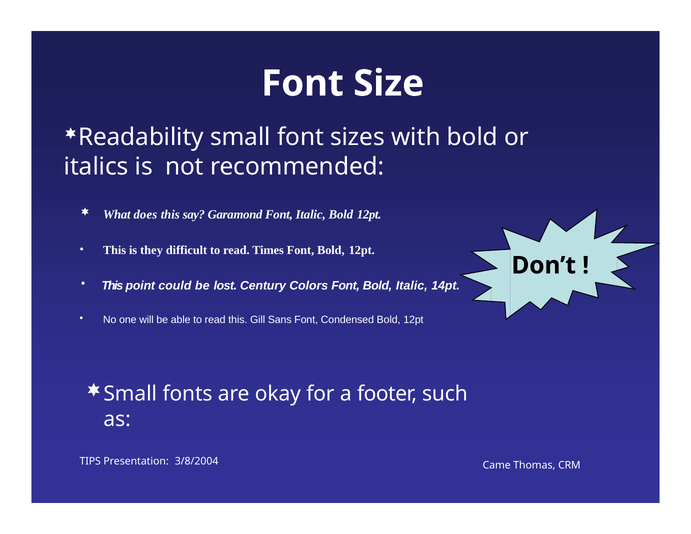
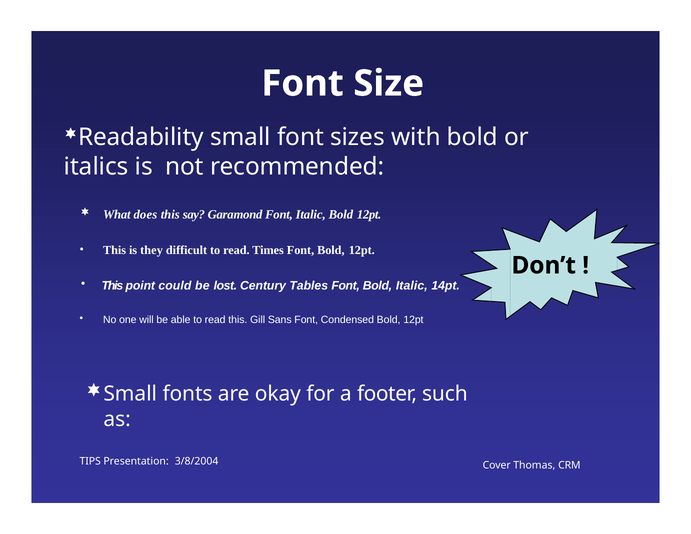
Colors: Colors -> Tables
Came: Came -> Cover
